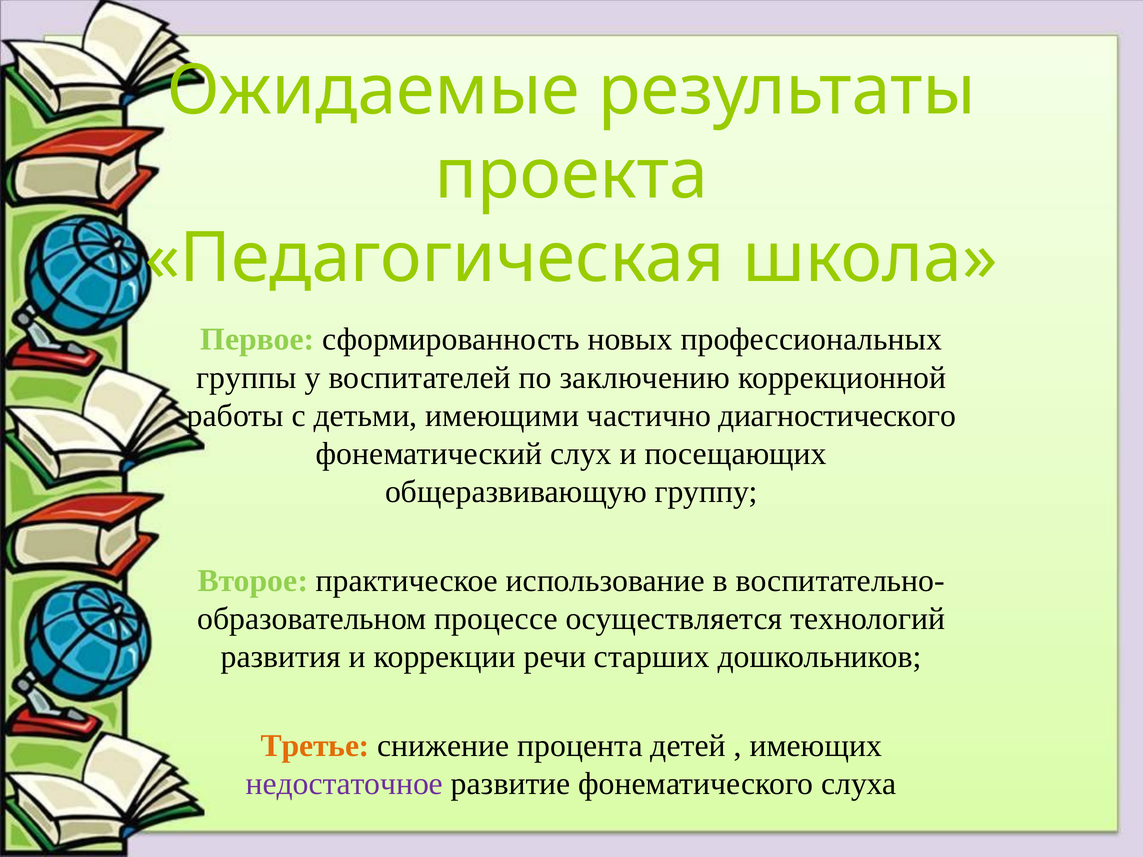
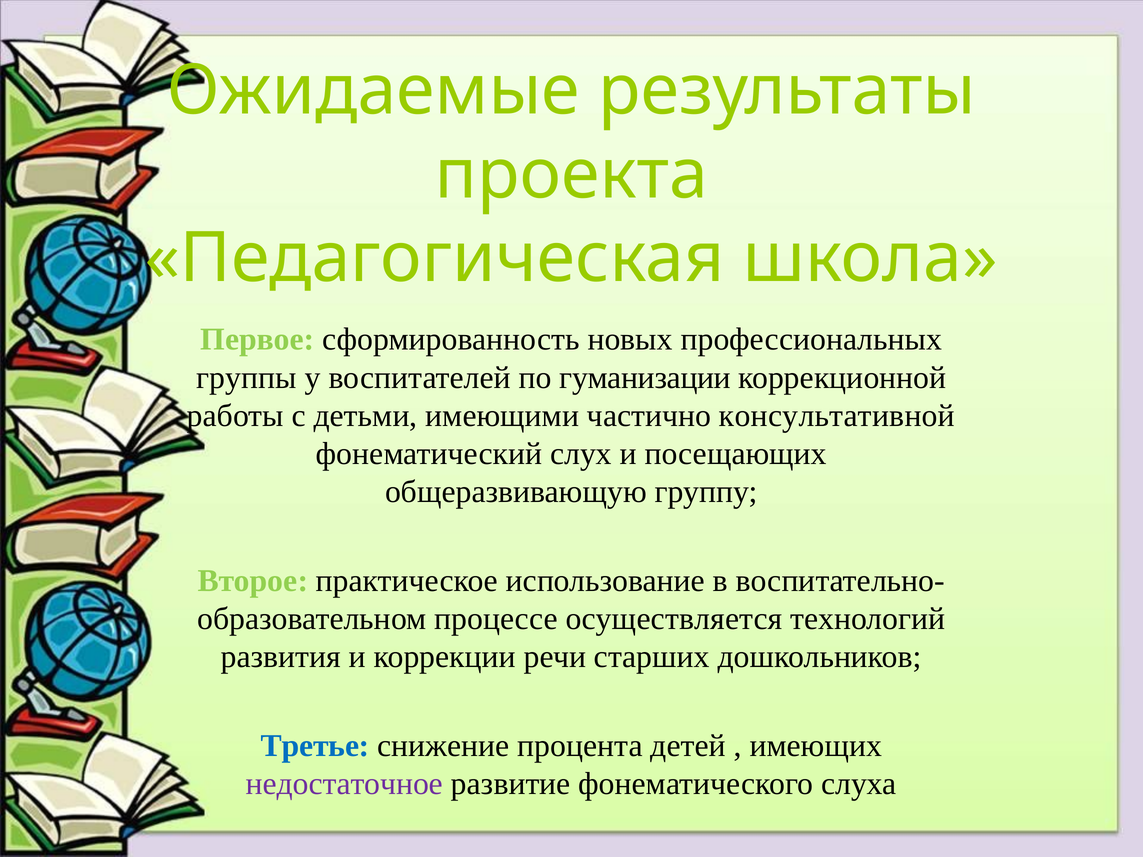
заключению: заключению -> гуманизации
диагностического: диагностического -> консультативной
Третье colour: orange -> blue
